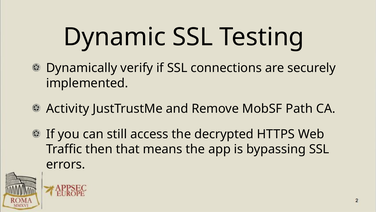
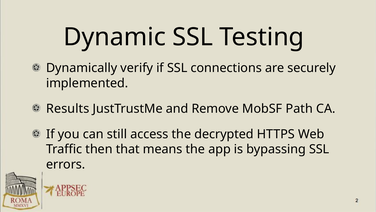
Activity: Activity -> Results
